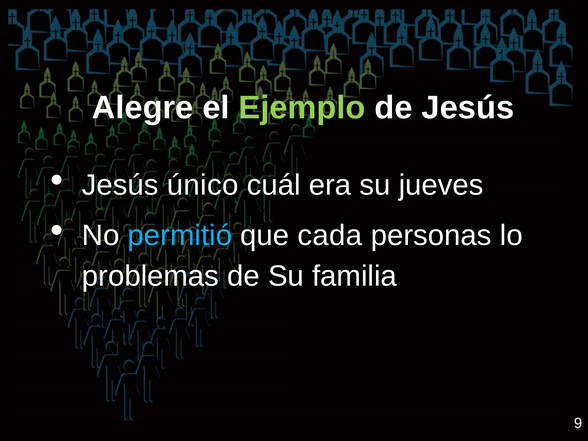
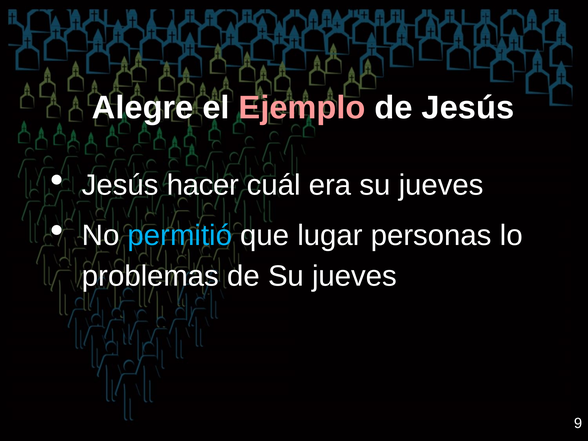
Ejemplo colour: light green -> pink
único: único -> hacer
cada: cada -> lugar
de Su familia: familia -> jueves
